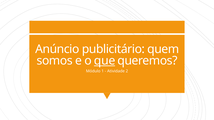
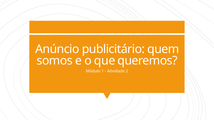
que underline: present -> none
